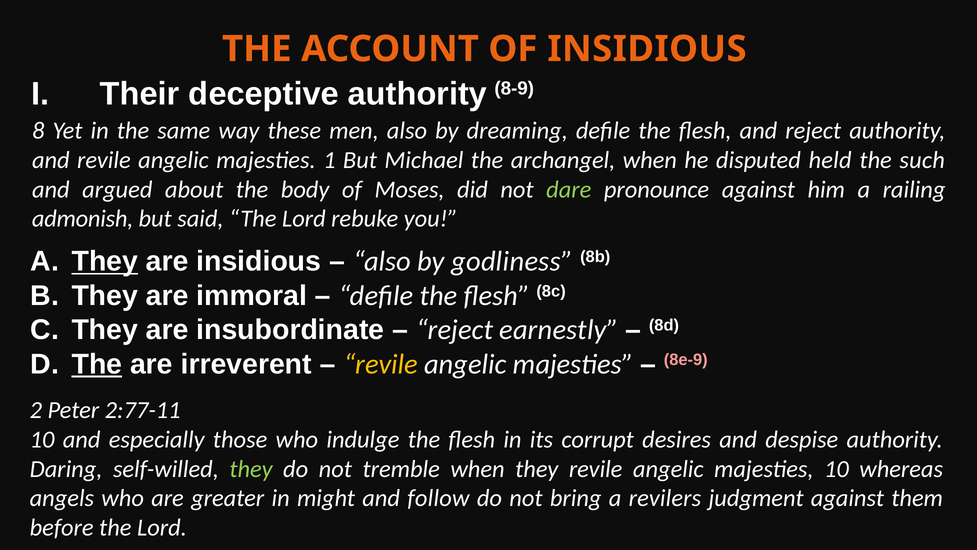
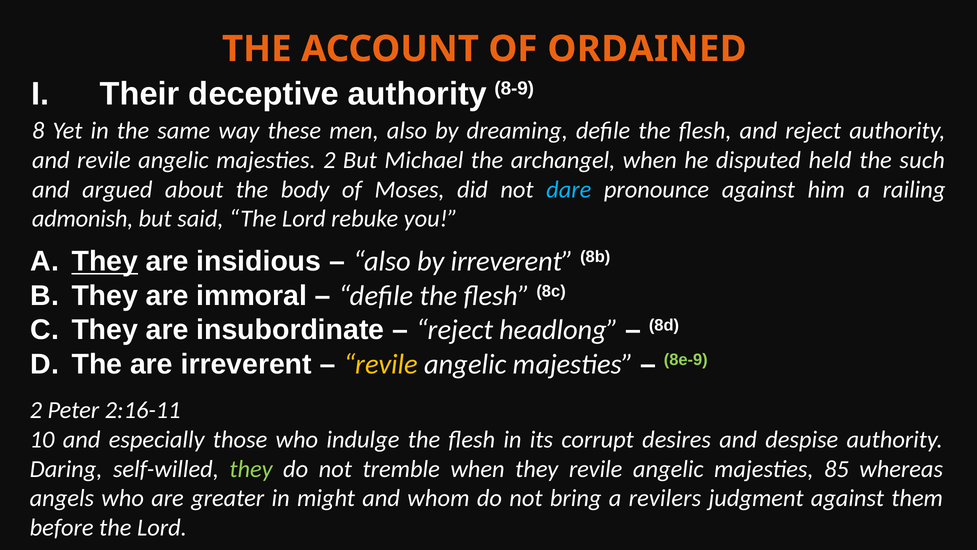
OF INSIDIOUS: INSIDIOUS -> ORDAINED
majesties 1: 1 -> 2
dare colour: light green -> light blue
by godliness: godliness -> irreverent
earnestly: earnestly -> headlong
The at (97, 364) underline: present -> none
8e-9 colour: pink -> light green
2:77-11: 2:77-11 -> 2:16-11
majesties 10: 10 -> 85
follow: follow -> whom
